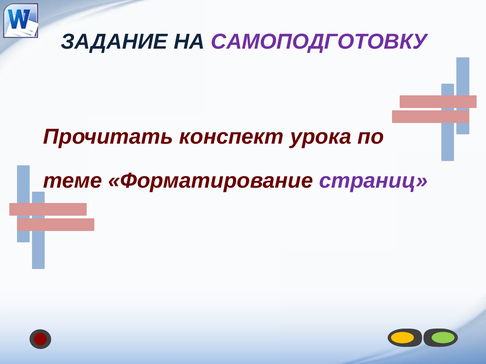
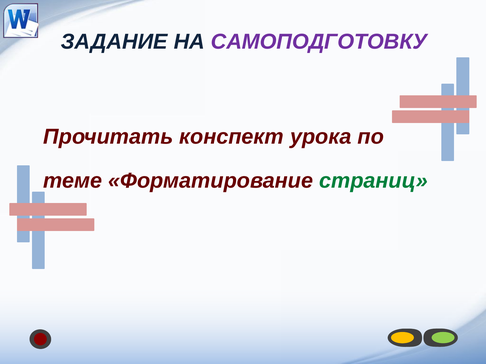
страниц colour: purple -> green
